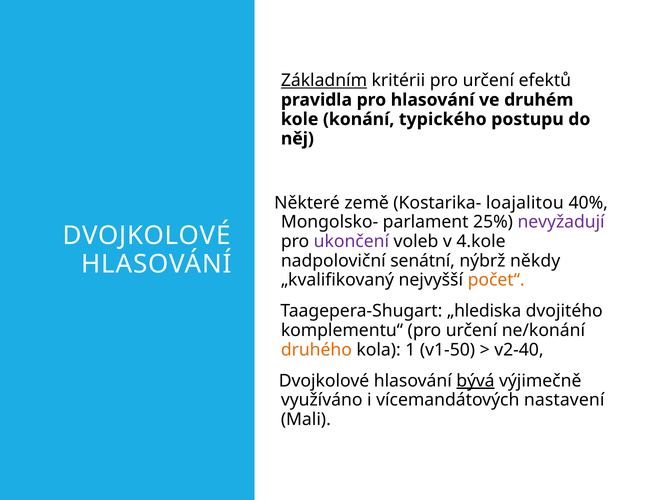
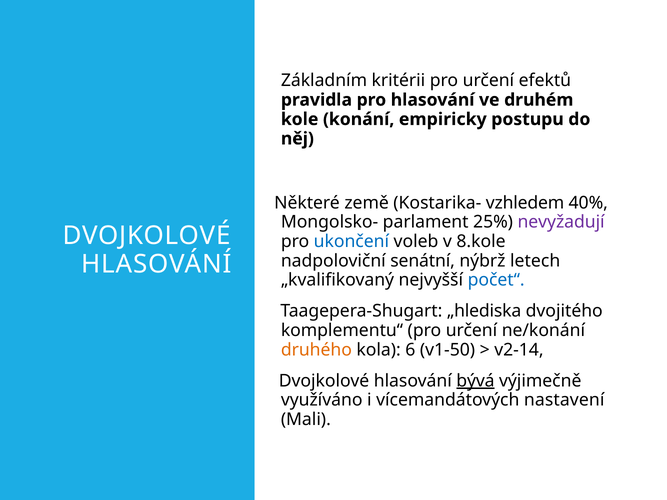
Základním underline: present -> none
typického: typického -> empiricky
loajalitou: loajalitou -> vzhledem
ukončení colour: purple -> blue
4.kole: 4.kole -> 8.kole
někdy: někdy -> letech
počet“ colour: orange -> blue
1: 1 -> 6
v2-40: v2-40 -> v2-14
